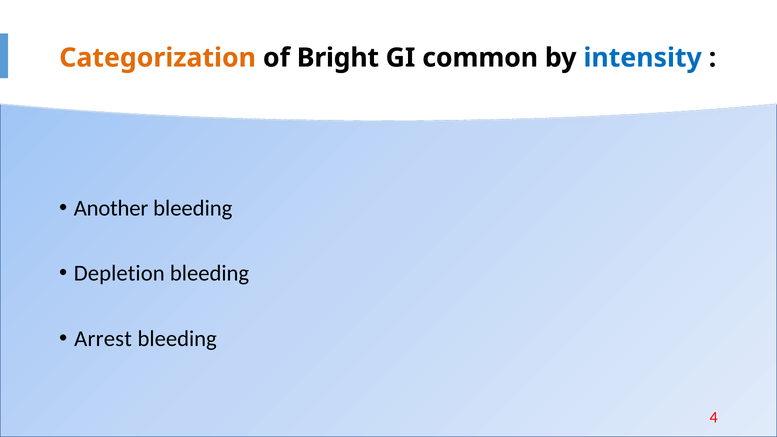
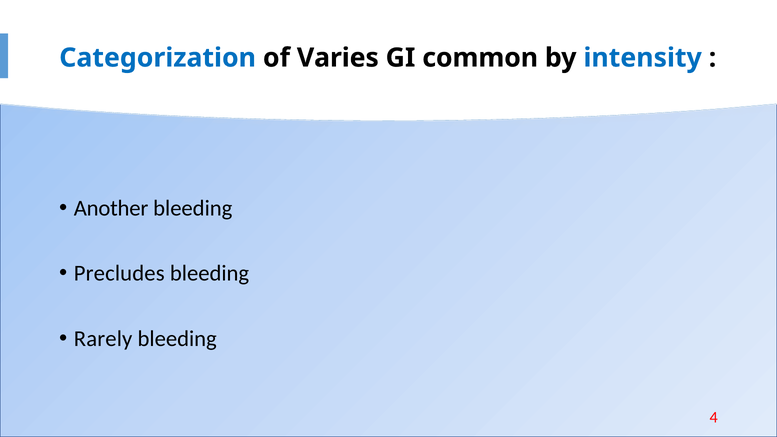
Categorization colour: orange -> blue
Bright: Bright -> Varies
Depletion: Depletion -> Precludes
Arrest: Arrest -> Rarely
